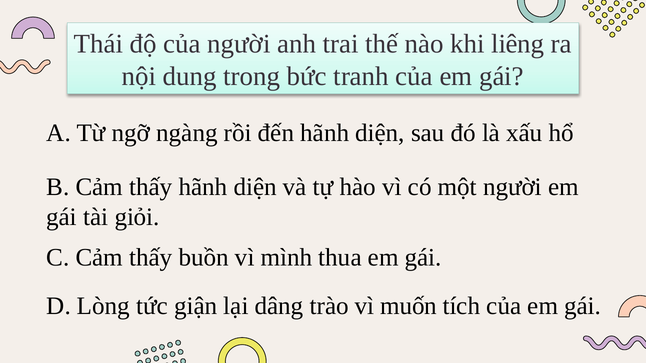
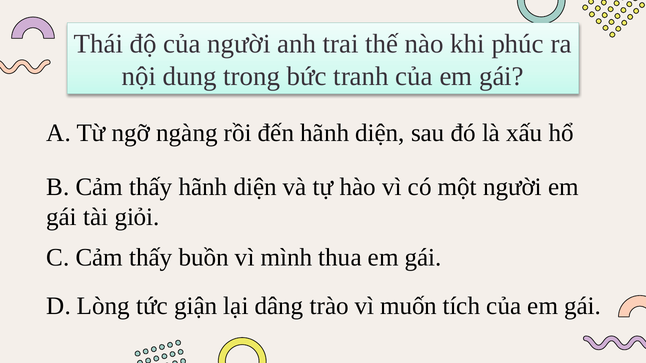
liêng: liêng -> phúc
